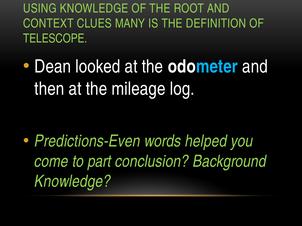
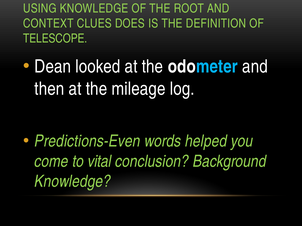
MANY: MANY -> DOES
part: part -> vital
